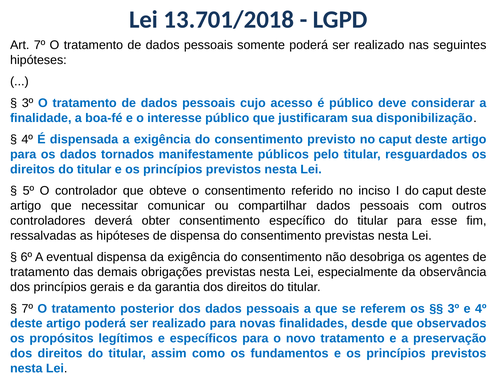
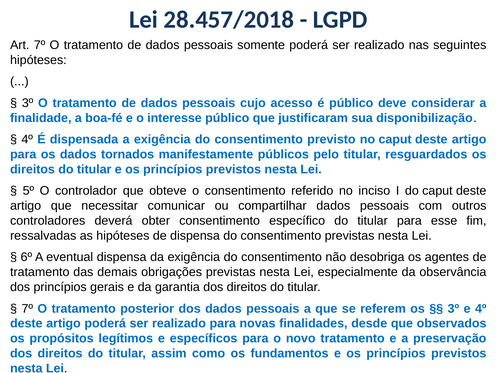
13.701/2018: 13.701/2018 -> 28.457/2018
